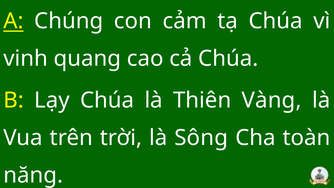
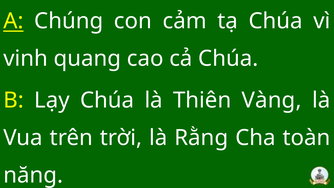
Sông: Sông -> Rằng
